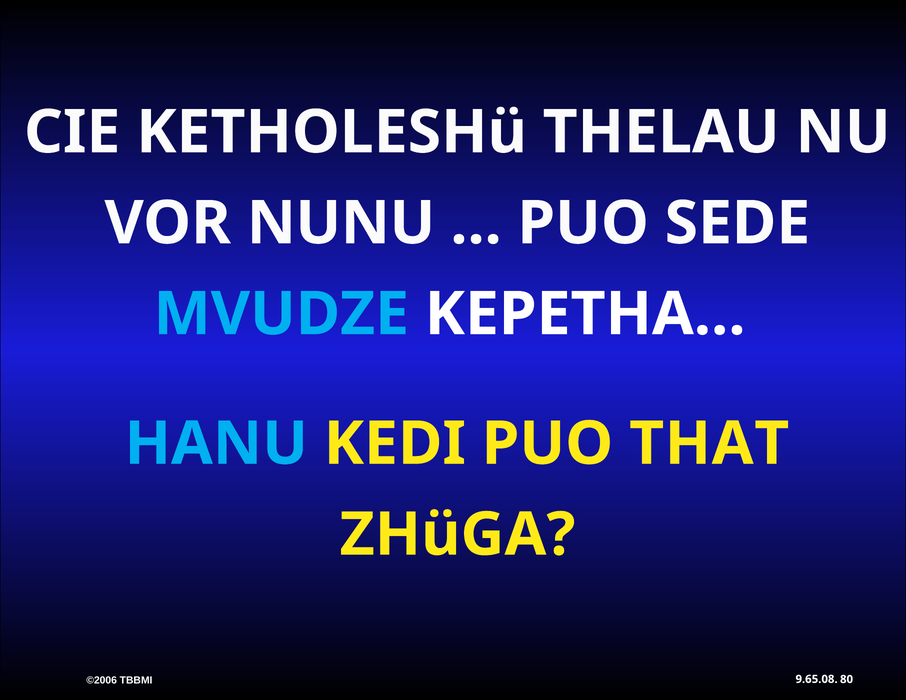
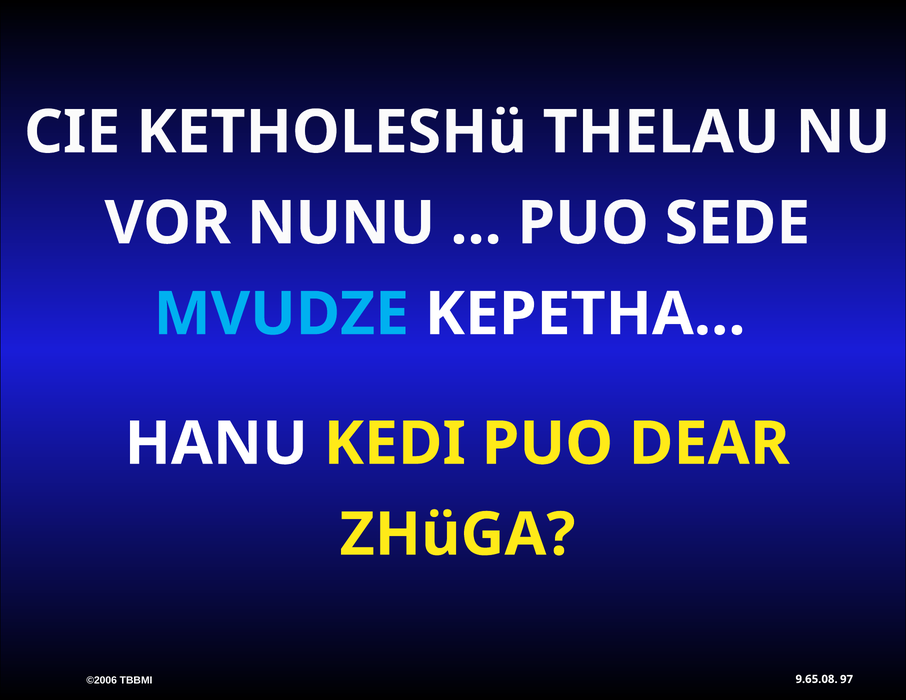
HANU colour: light blue -> white
THAT: THAT -> DEAR
80: 80 -> 97
